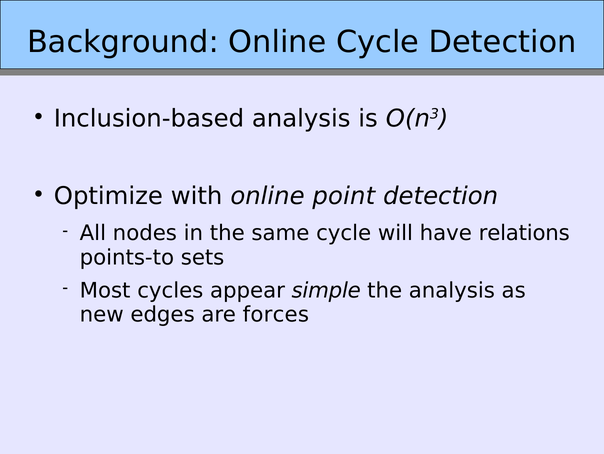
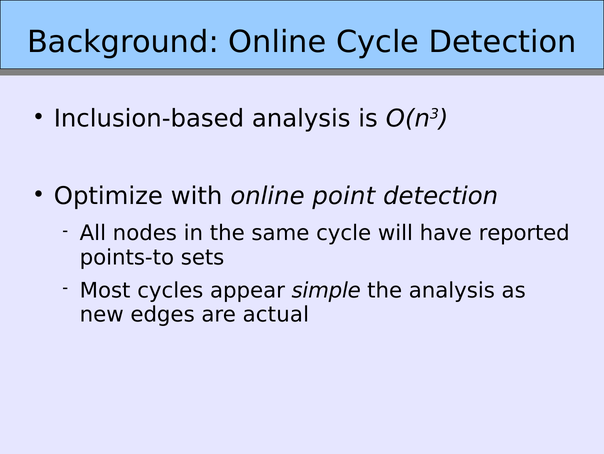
relations: relations -> reported
forces: forces -> actual
